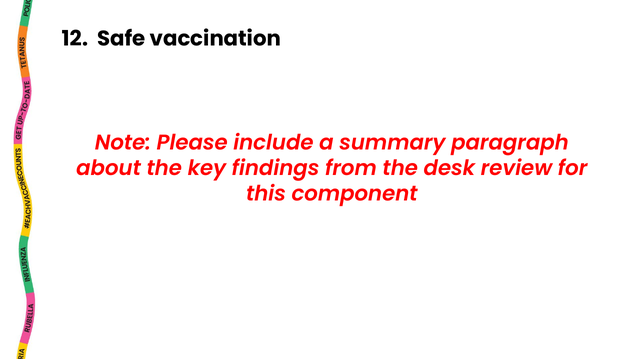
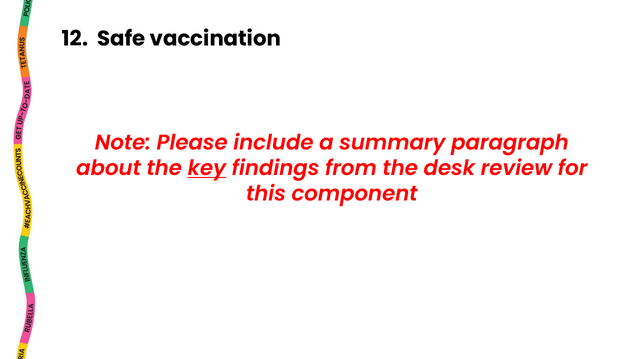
key underline: none -> present
